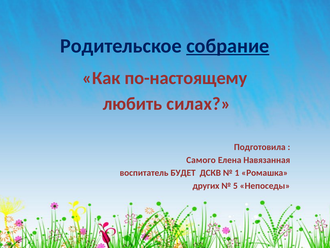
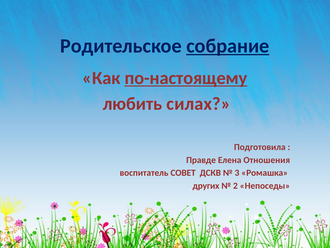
по-настоящему underline: none -> present
Самого: Самого -> Правде
Навязанная: Навязанная -> Отношения
БУДЕТ: БУДЕТ -> СОВЕТ
1: 1 -> 3
5: 5 -> 2
